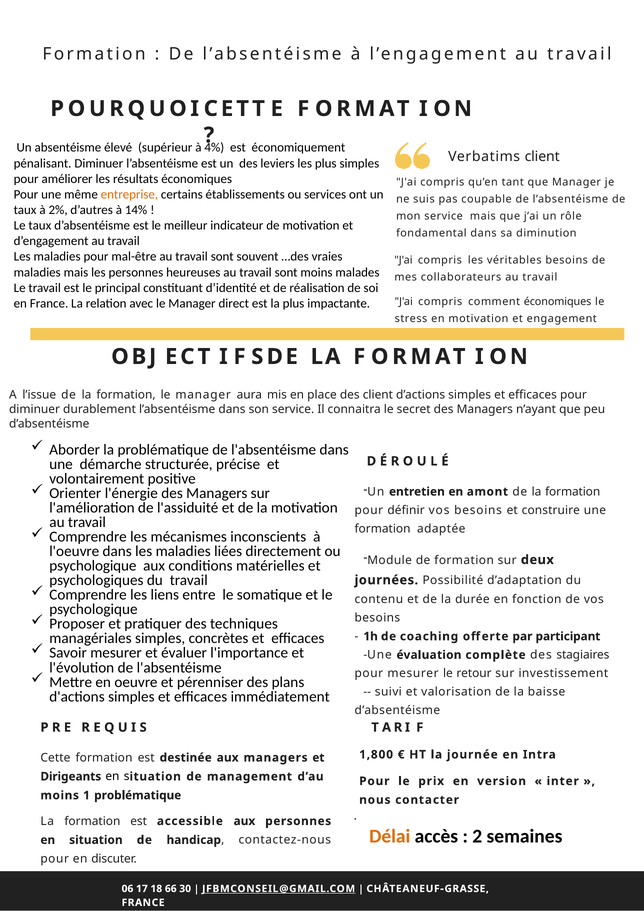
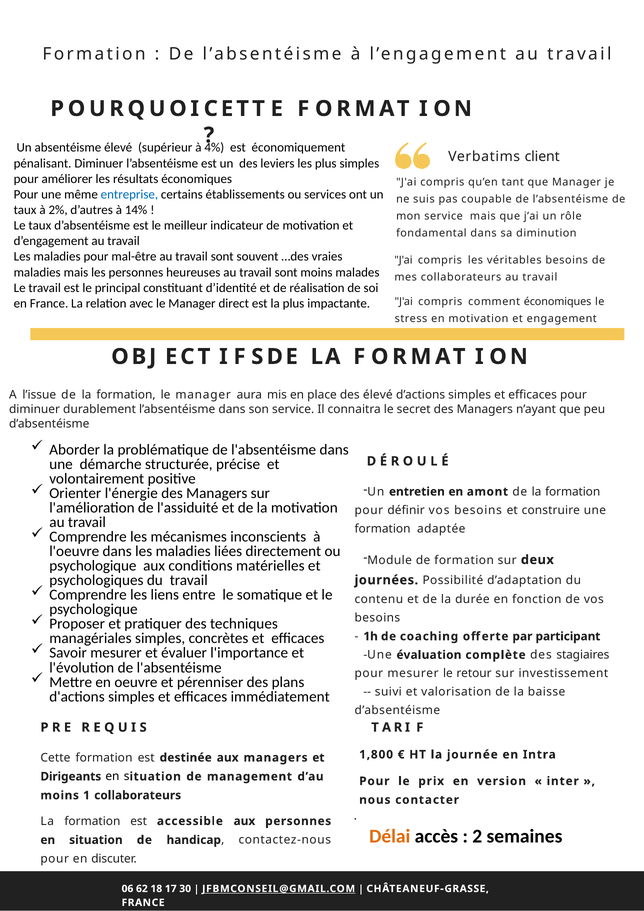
entreprise colour: orange -> blue
des client: client -> élevé
1 problématique: problématique -> collaborateurs
17: 17 -> 62
66: 66 -> 17
